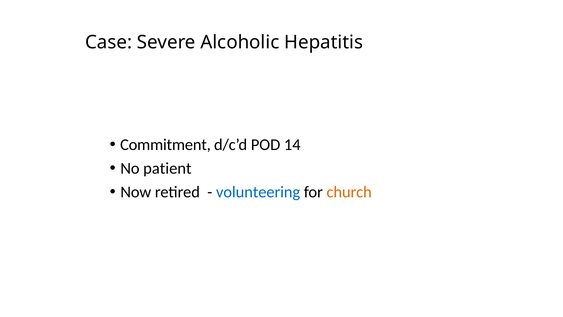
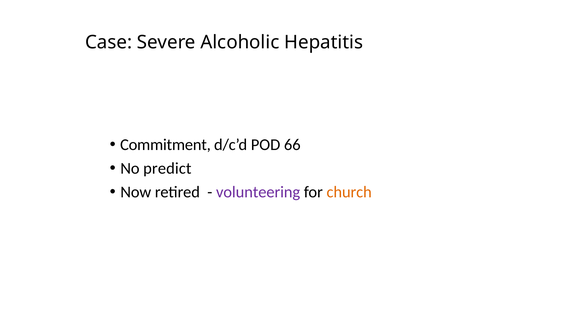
14: 14 -> 66
patient: patient -> predict
volunteering colour: blue -> purple
